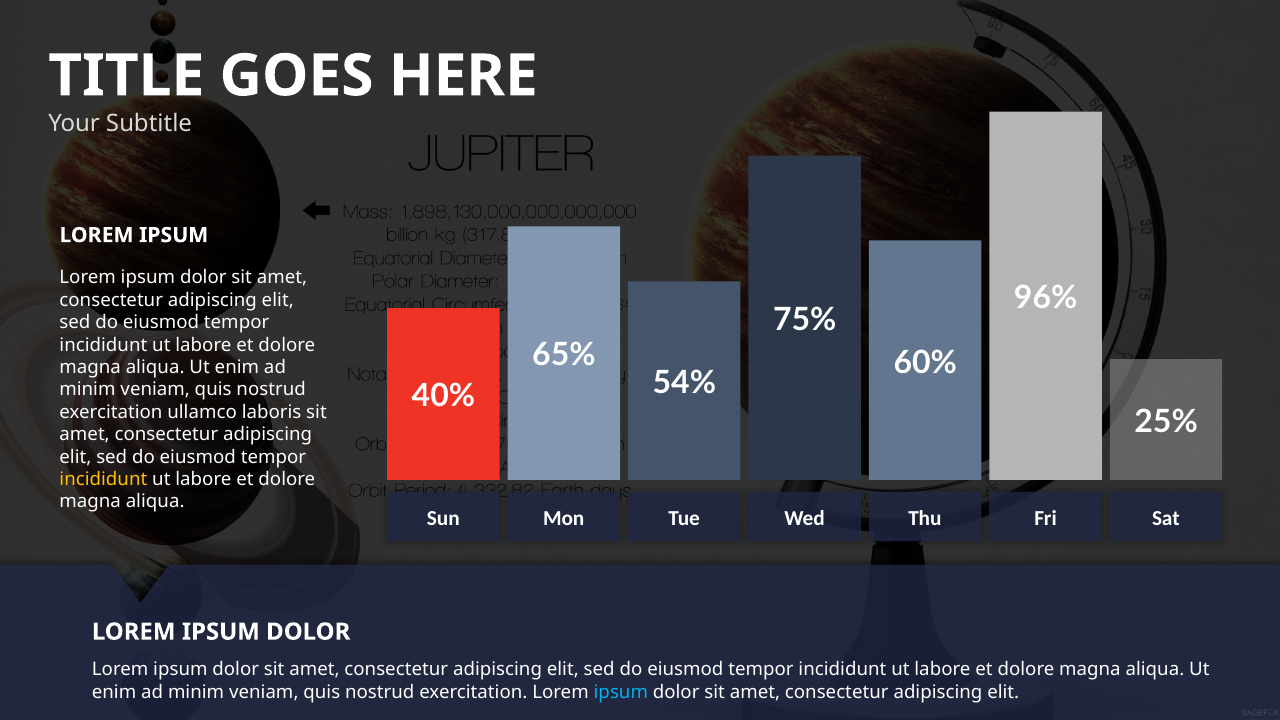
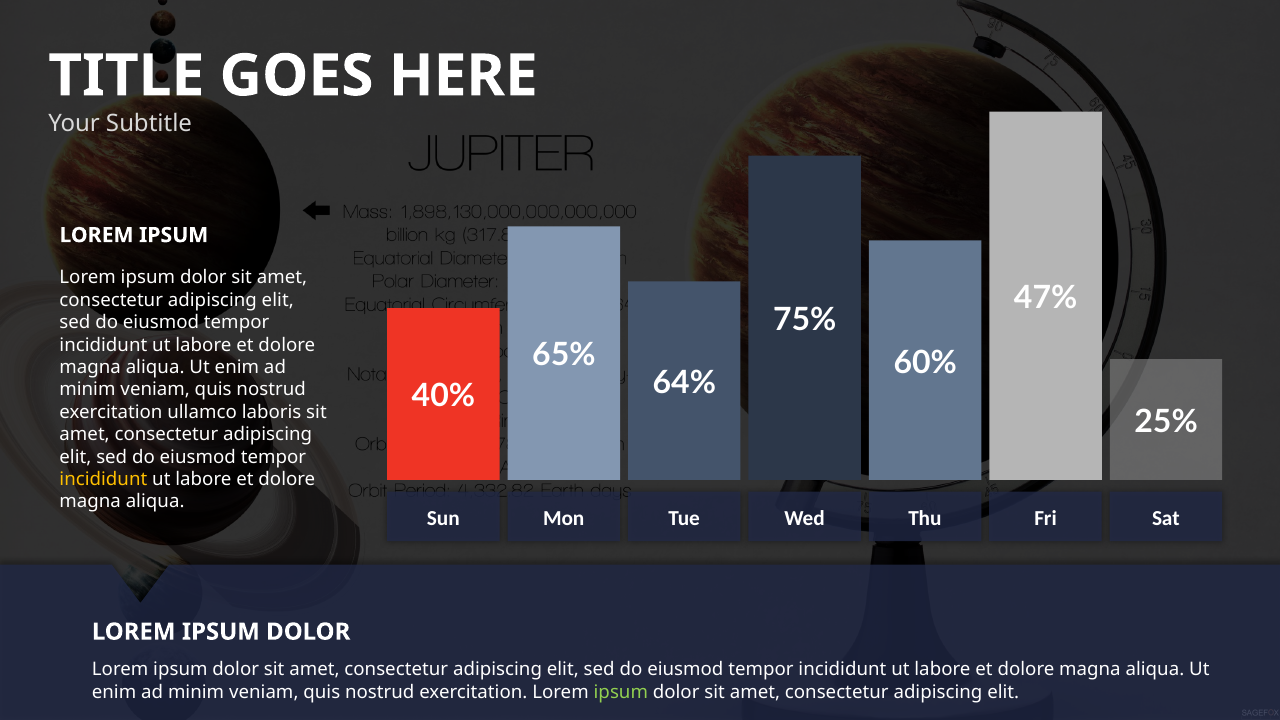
96%: 96% -> 47%
54%: 54% -> 64%
ipsum at (621, 692) colour: light blue -> light green
